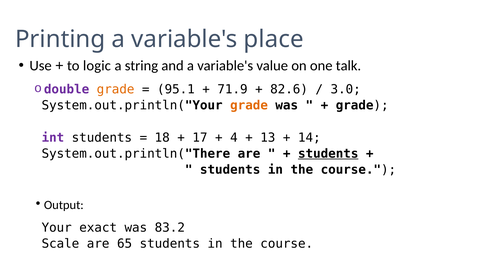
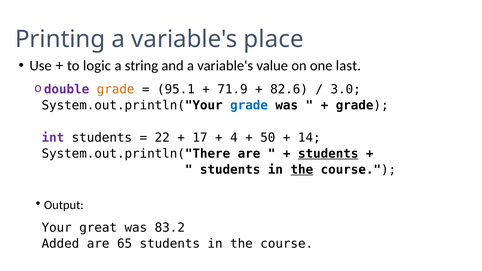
talk: talk -> last
grade at (249, 106) colour: orange -> blue
18: 18 -> 22
13: 13 -> 50
the at (302, 170) underline: none -> present
exact: exact -> great
Scale: Scale -> Added
